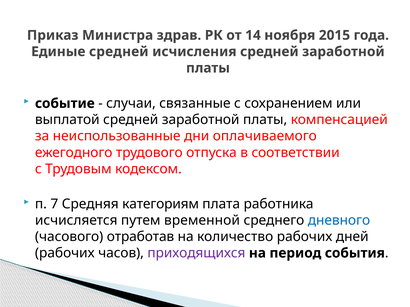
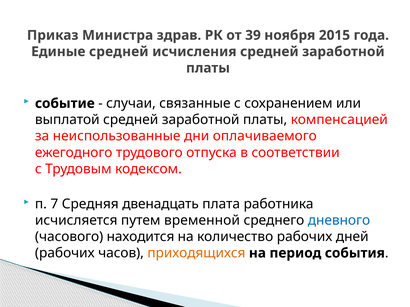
14: 14 -> 39
категориям: категориям -> двенадцать
отработав: отработав -> находится
приходящихся colour: purple -> orange
